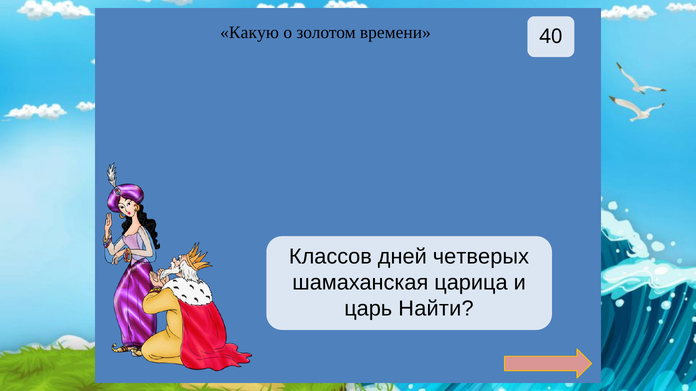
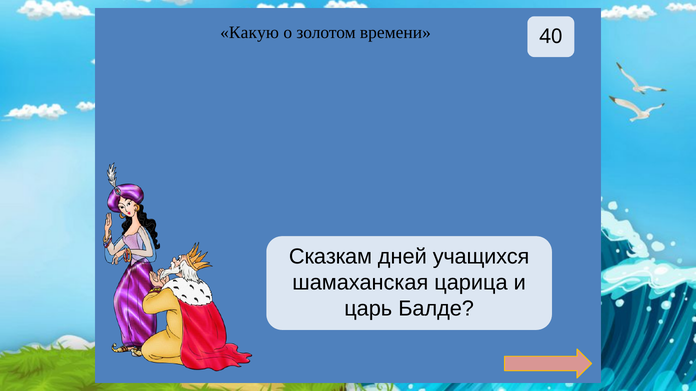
Классов: Классов -> Сказкам
четверых: четверых -> учащихся
Найти: Найти -> Балде
